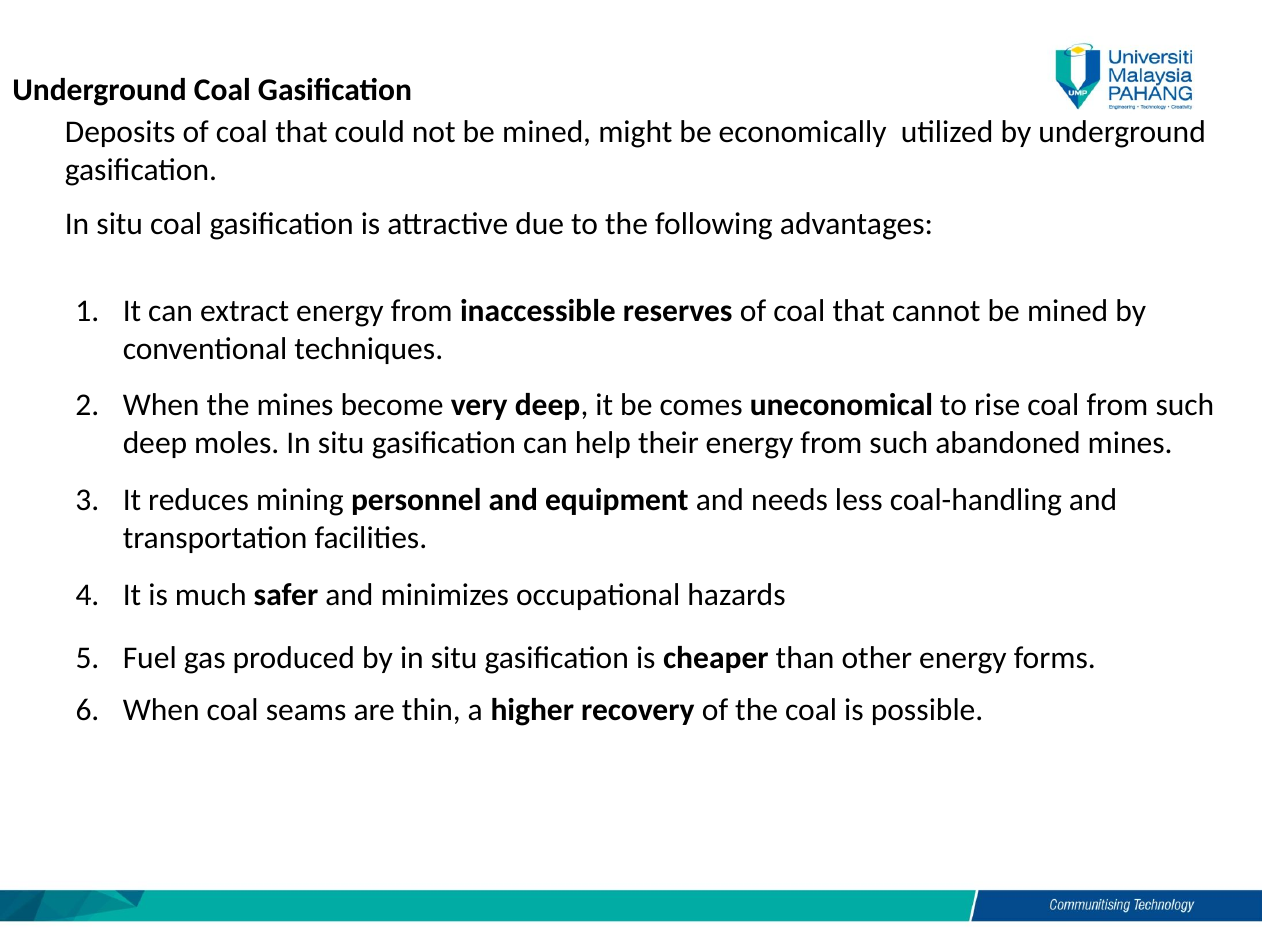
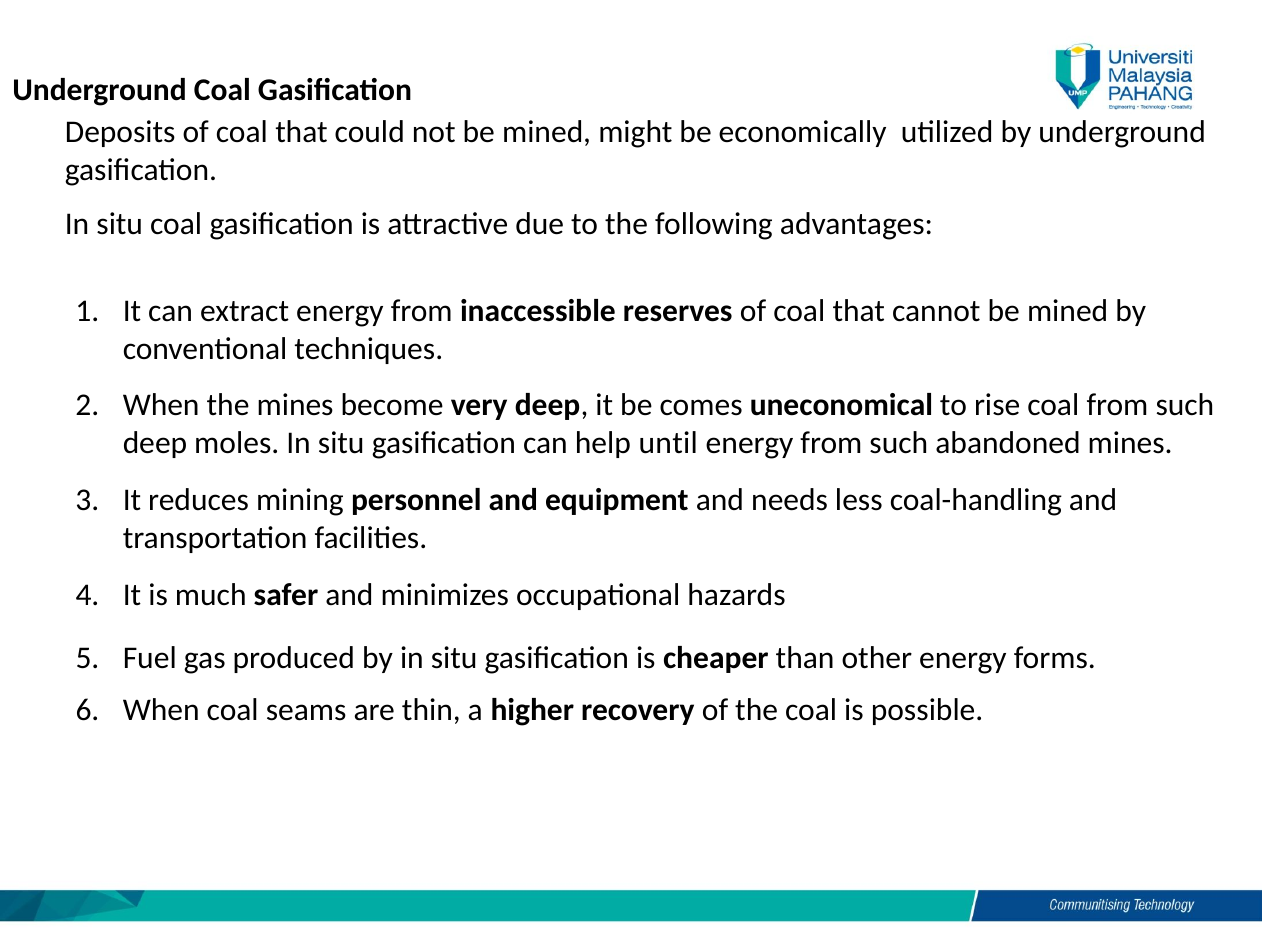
their: their -> until
